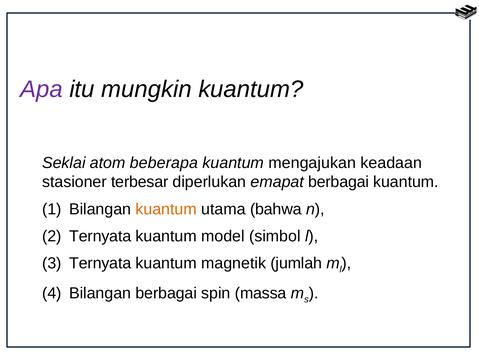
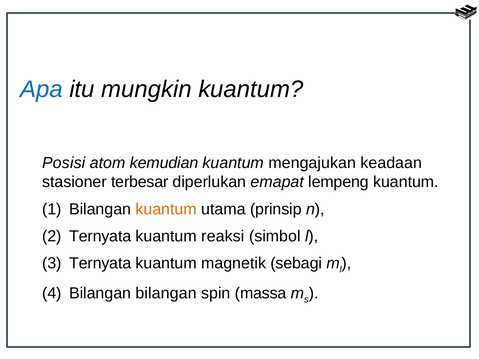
Apa colour: purple -> blue
Seklai: Seklai -> Posisi
beberapa: beberapa -> kemudian
emapat berbagai: berbagai -> lempeng
bahwa: bahwa -> prinsip
model: model -> reaksi
jumlah: jumlah -> sebagi
Bilangan berbagai: berbagai -> bilangan
